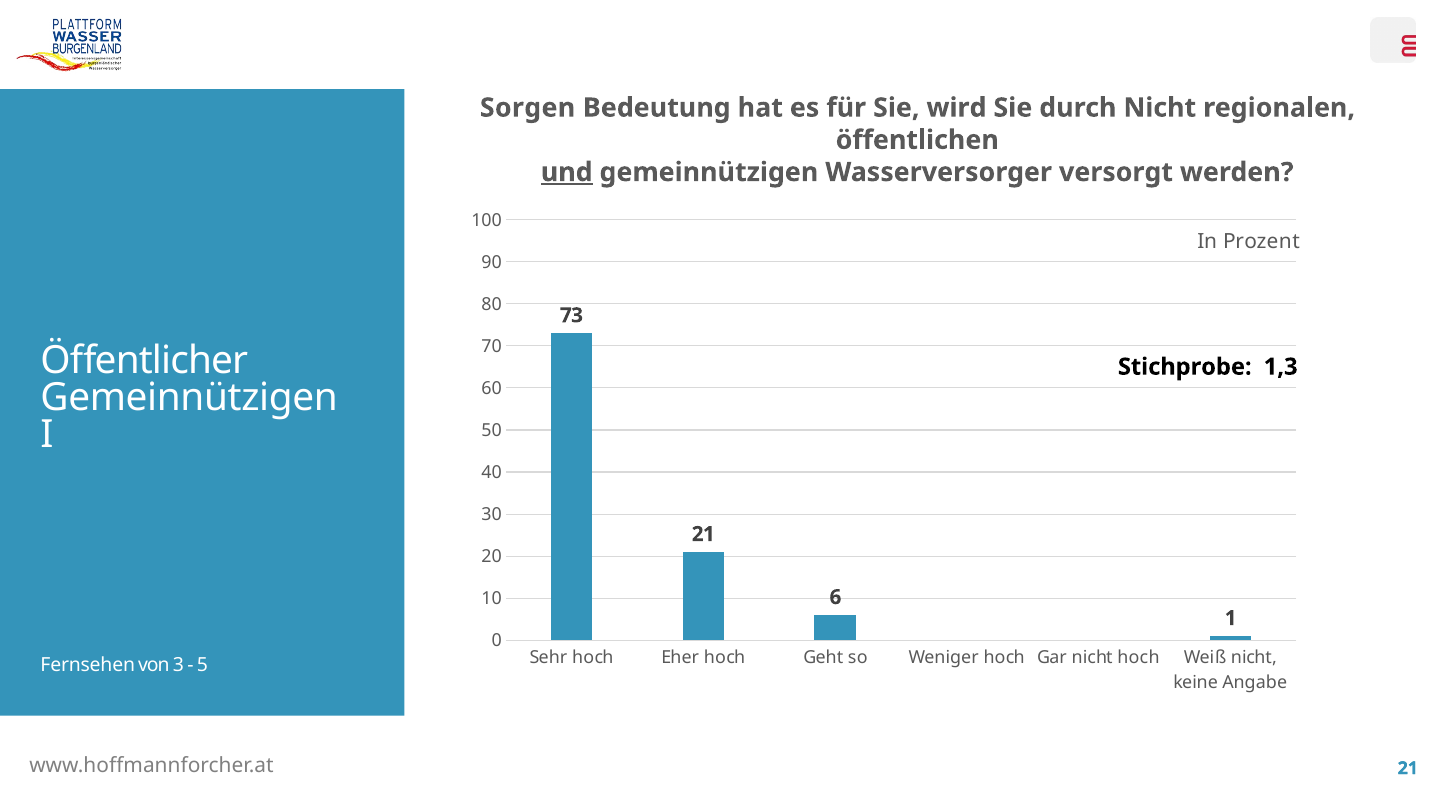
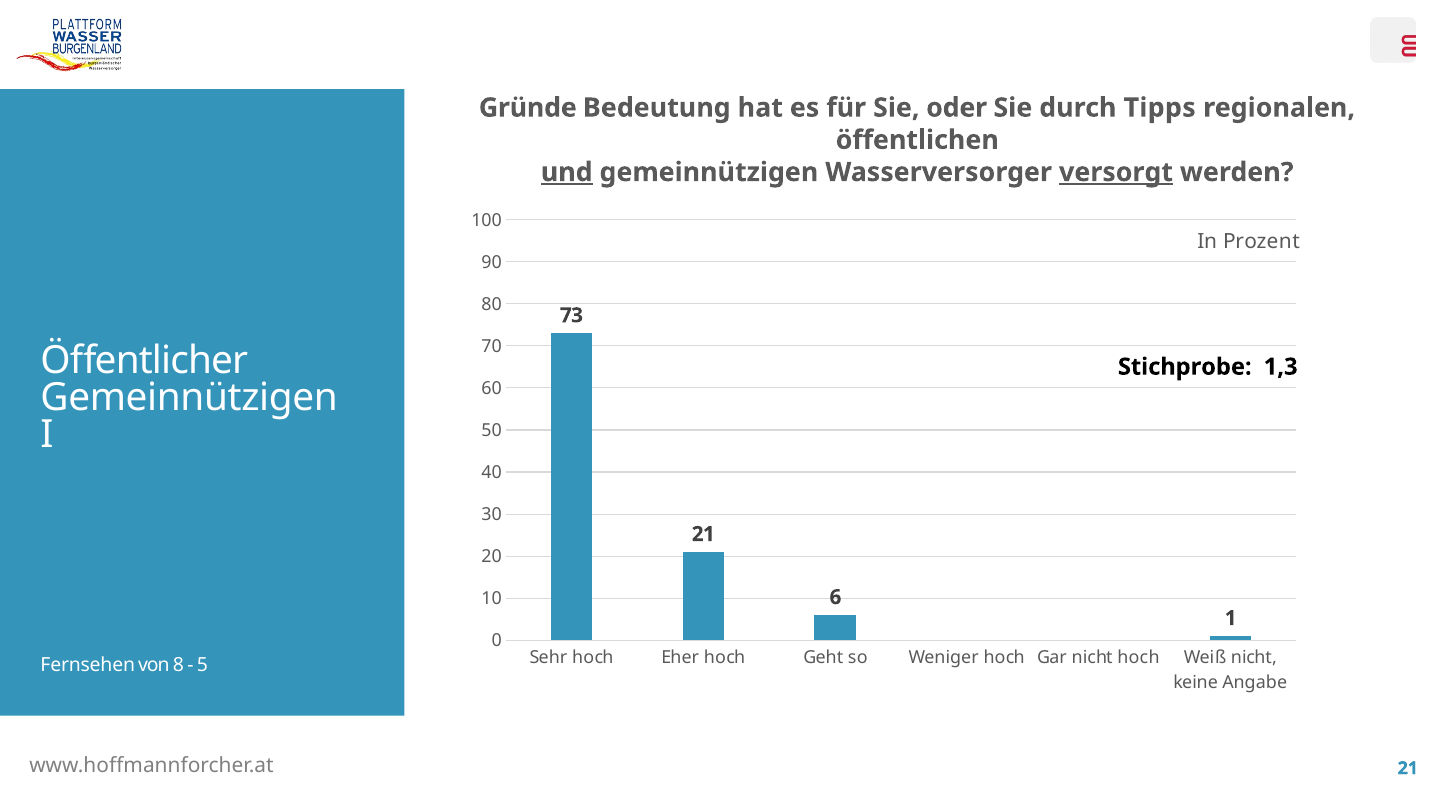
Sorgen: Sorgen -> Gründe
wird: wird -> oder
durch Nicht: Nicht -> Tipps
versorgt underline: none -> present
3: 3 -> 8
